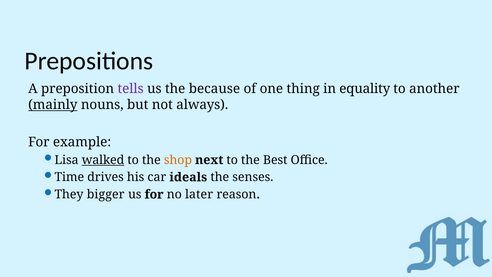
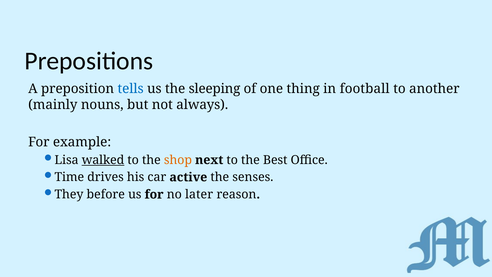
tells colour: purple -> blue
because: because -> sleeping
equality: equality -> football
mainly underline: present -> none
ideals: ideals -> active
bigger: bigger -> before
